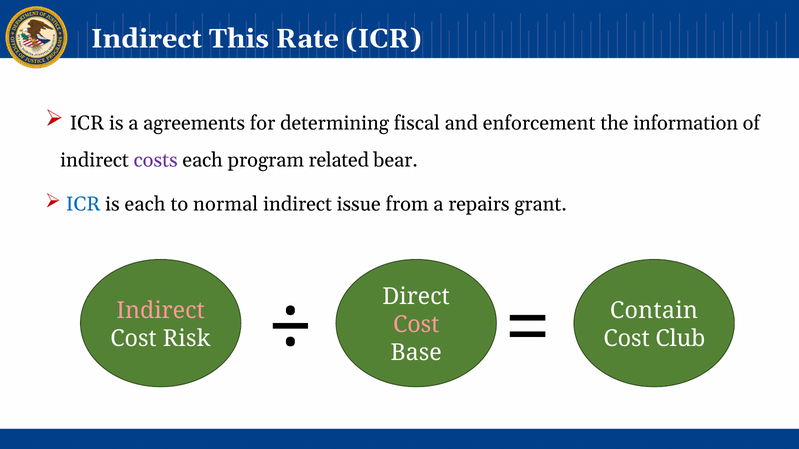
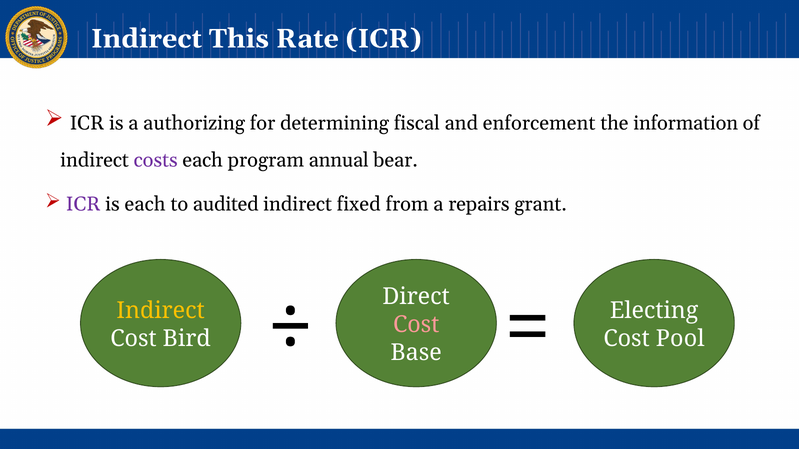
agreements: agreements -> authorizing
related: related -> annual
ICR at (83, 204) colour: blue -> purple
normal: normal -> audited
issue: issue -> fixed
Indirect at (161, 311) colour: pink -> yellow
Contain: Contain -> Electing
Risk: Risk -> Bird
Club: Club -> Pool
